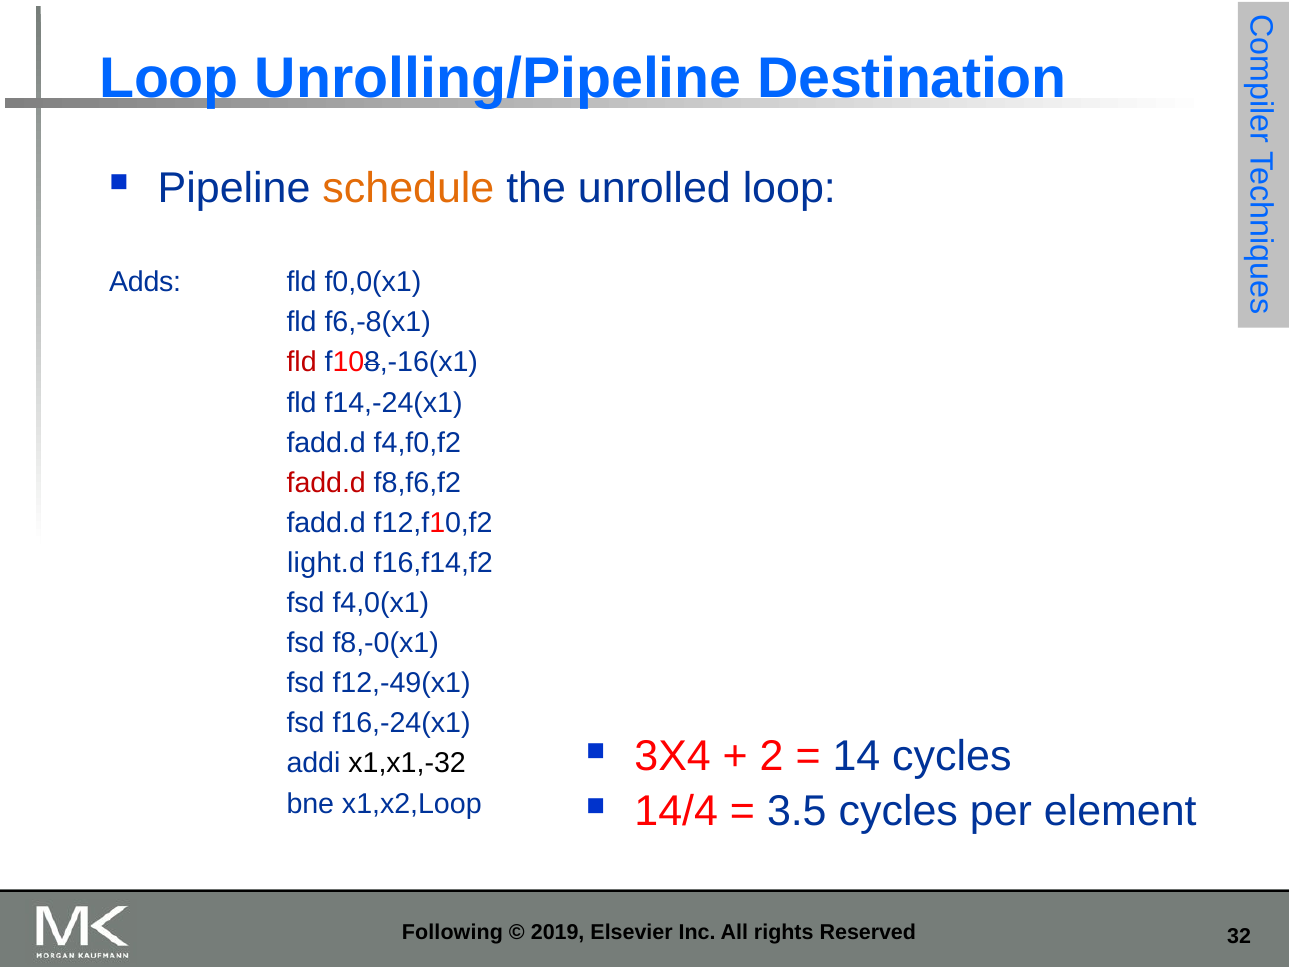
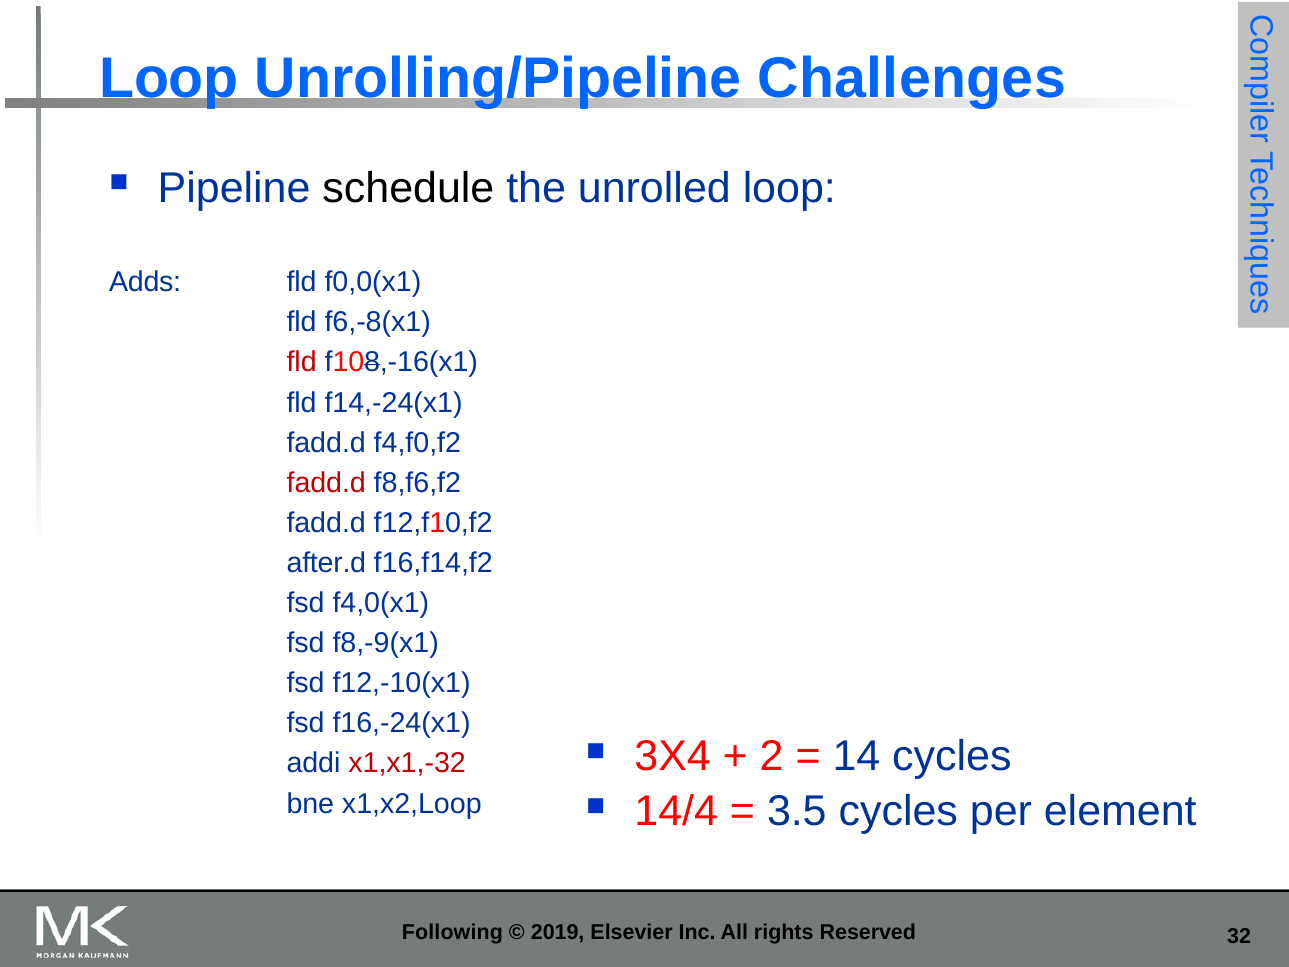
Destination: Destination -> Challenges
schedule colour: orange -> black
light.d: light.d -> after.d
f8,-0(x1: f8,-0(x1 -> f8,-9(x1
f12,-49(x1: f12,-49(x1 -> f12,-10(x1
x1,x1,-32 colour: black -> red
